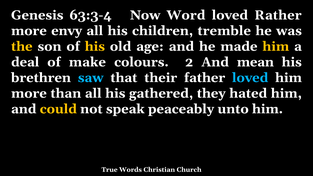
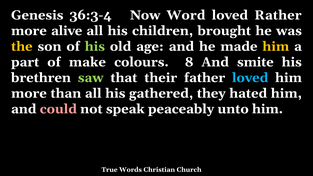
63:3-4: 63:3-4 -> 36:3-4
envy: envy -> alive
tremble: tremble -> brought
his at (95, 46) colour: yellow -> light green
deal: deal -> part
2: 2 -> 8
mean: mean -> smite
saw colour: light blue -> light green
could colour: yellow -> pink
